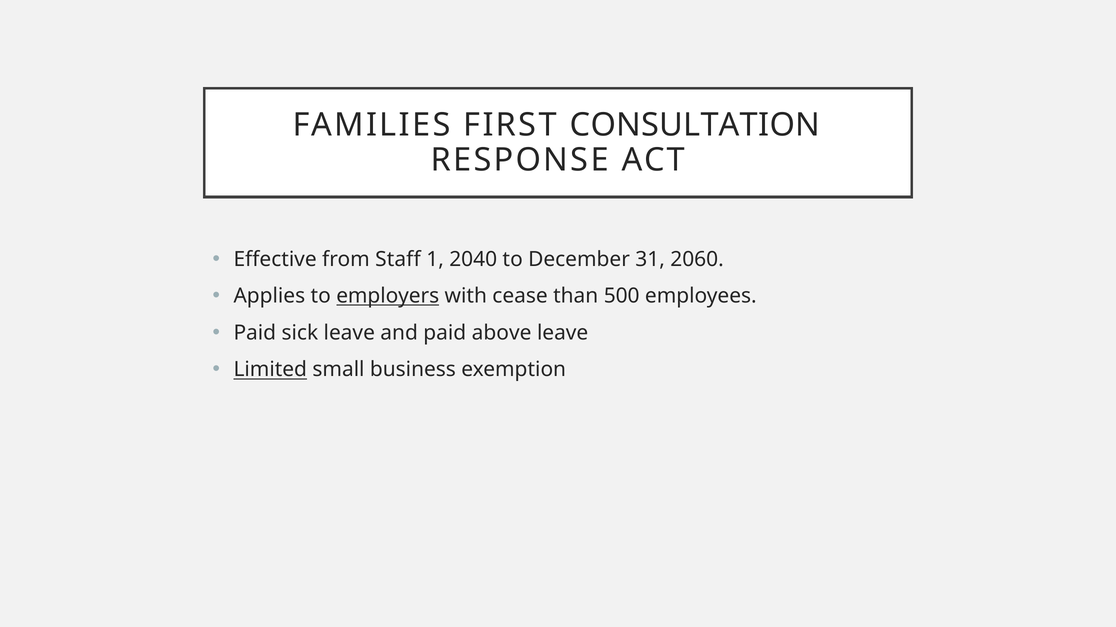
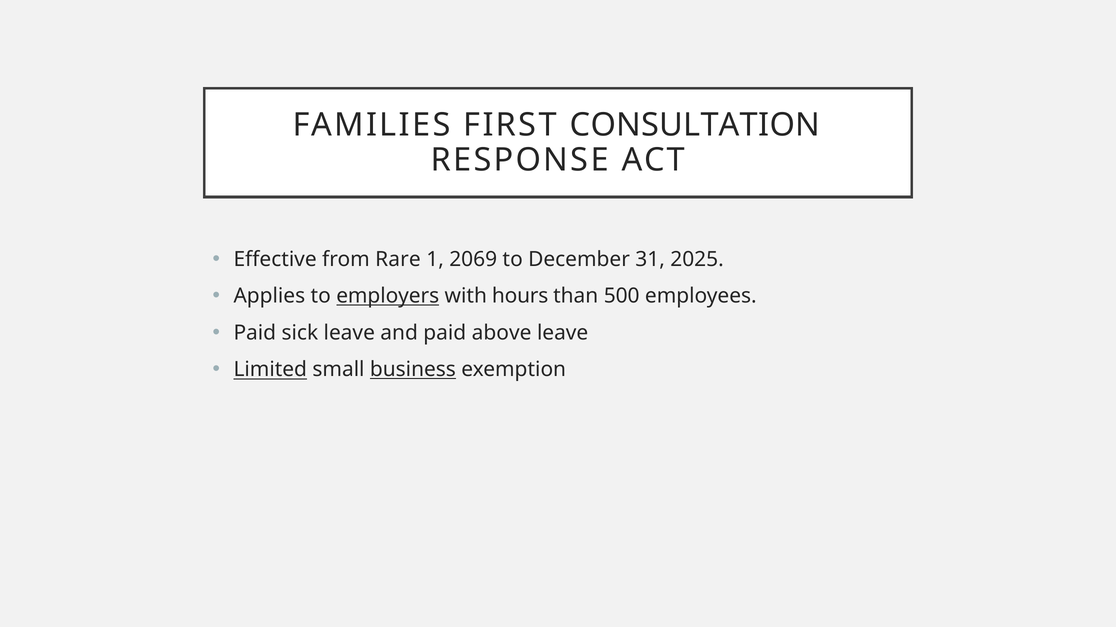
Staff: Staff -> Rare
2040: 2040 -> 2069
2060: 2060 -> 2025
cease: cease -> hours
business underline: none -> present
